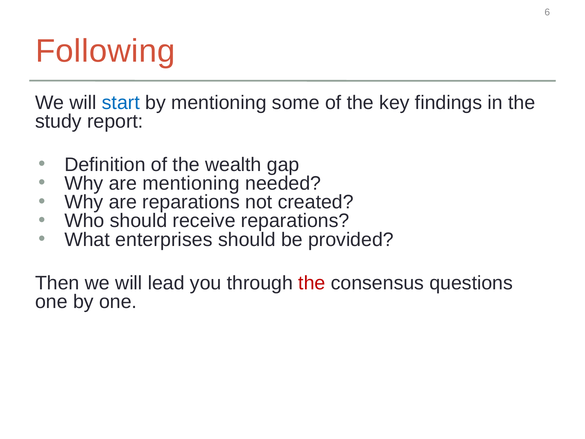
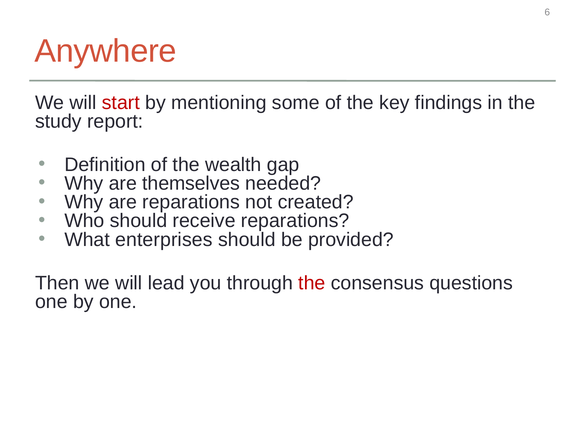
Following: Following -> Anywhere
start colour: blue -> red
are mentioning: mentioning -> themselves
